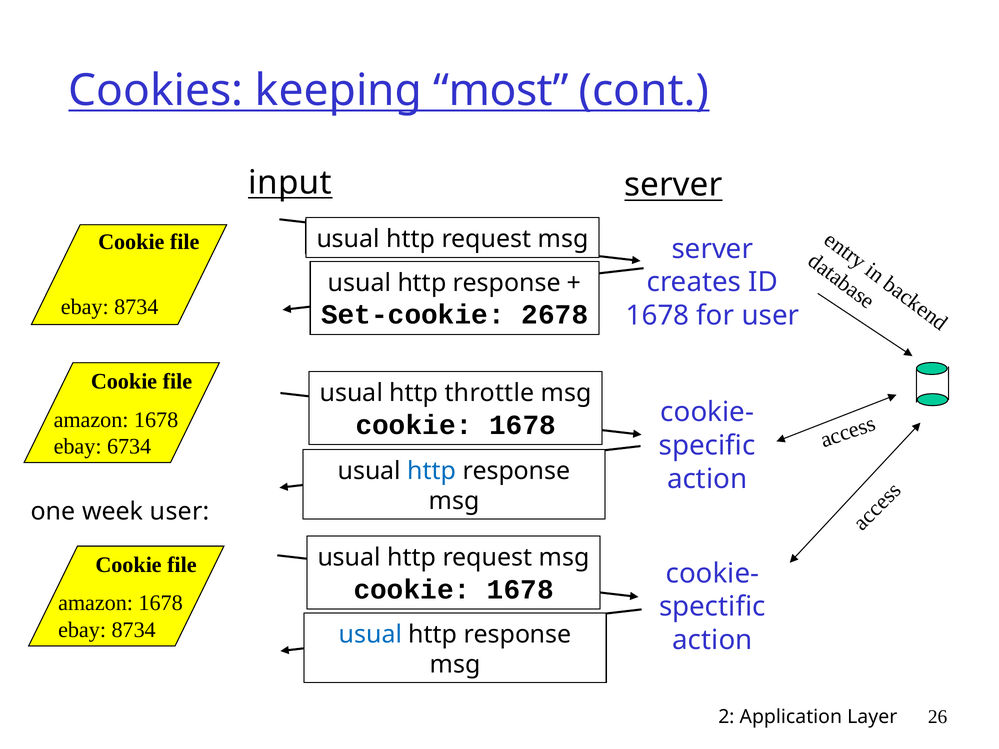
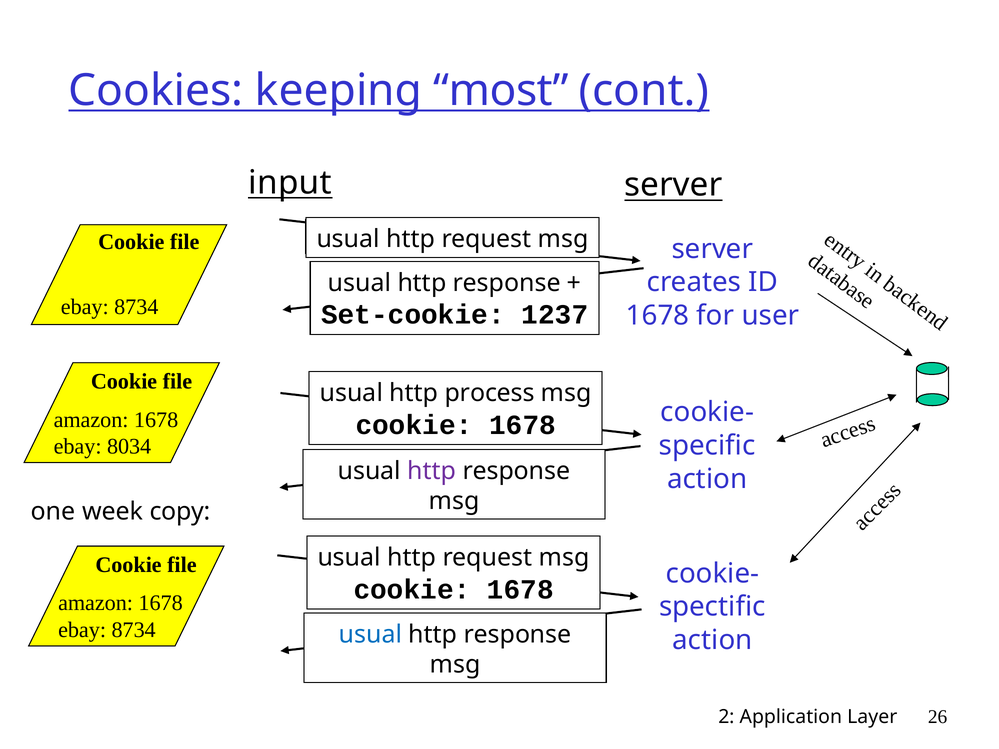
2678: 2678 -> 1237
throttle: throttle -> process
6734: 6734 -> 8034
http at (432, 471) colour: blue -> purple
week user: user -> copy
